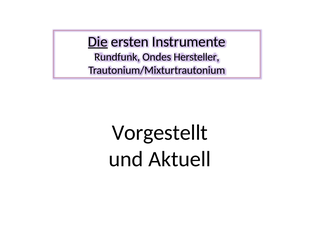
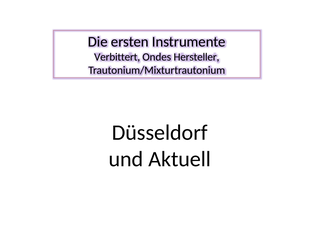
Die underline: present -> none
Rundfunk: Rundfunk -> Verbittert
Vorgestellt: Vorgestellt -> Düsseldorf
